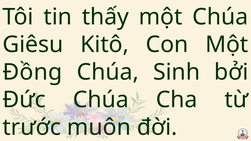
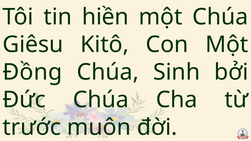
thấy: thấy -> hiền
